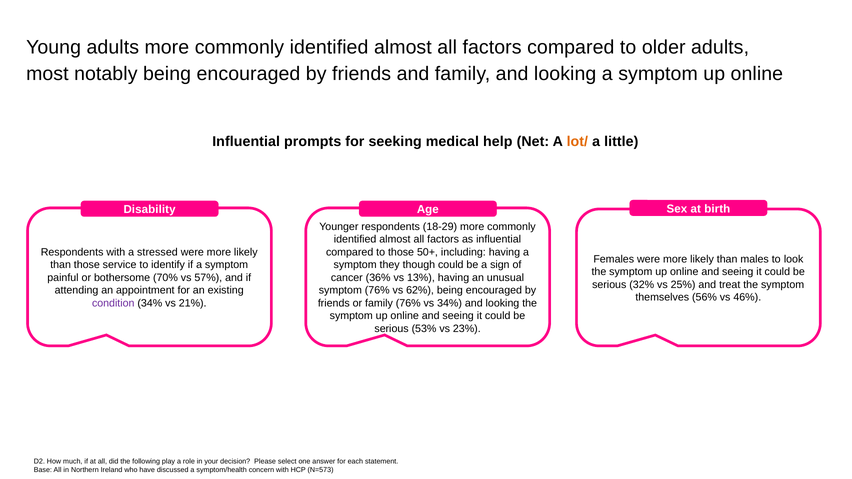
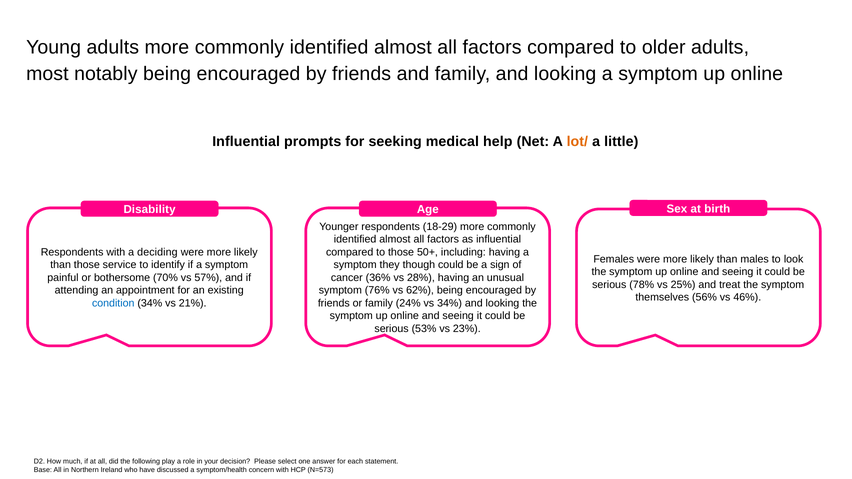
stressed: stressed -> deciding
13%: 13% -> 28%
32%: 32% -> 78%
condition colour: purple -> blue
family 76%: 76% -> 24%
